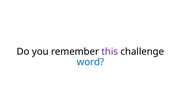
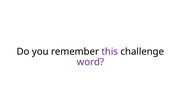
word colour: blue -> purple
